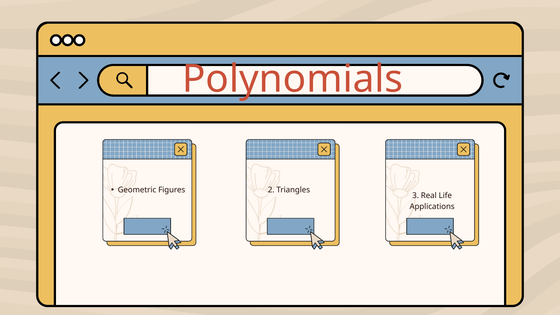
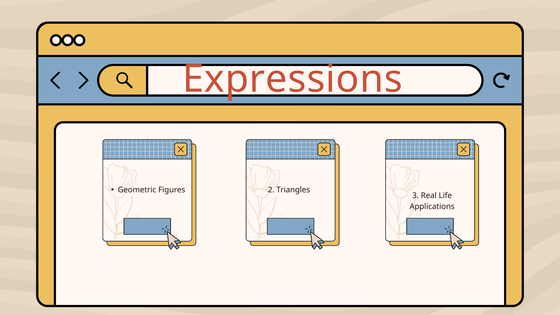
Polynomials: Polynomials -> Expressions
